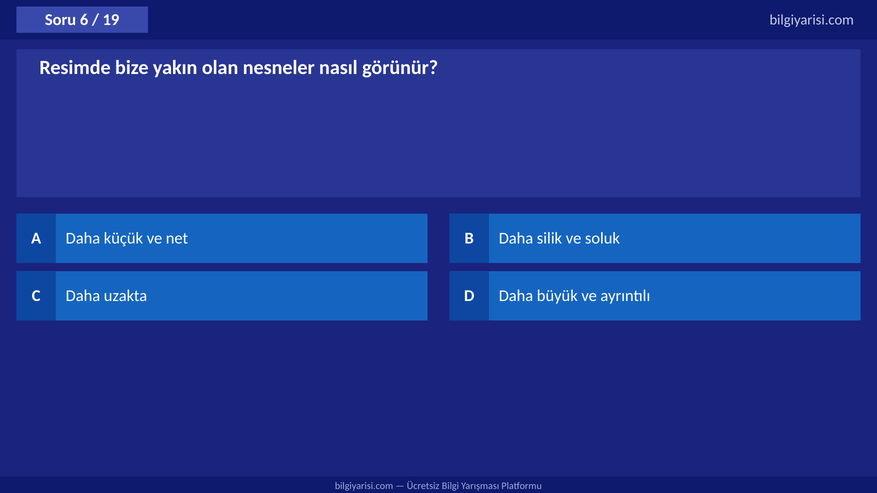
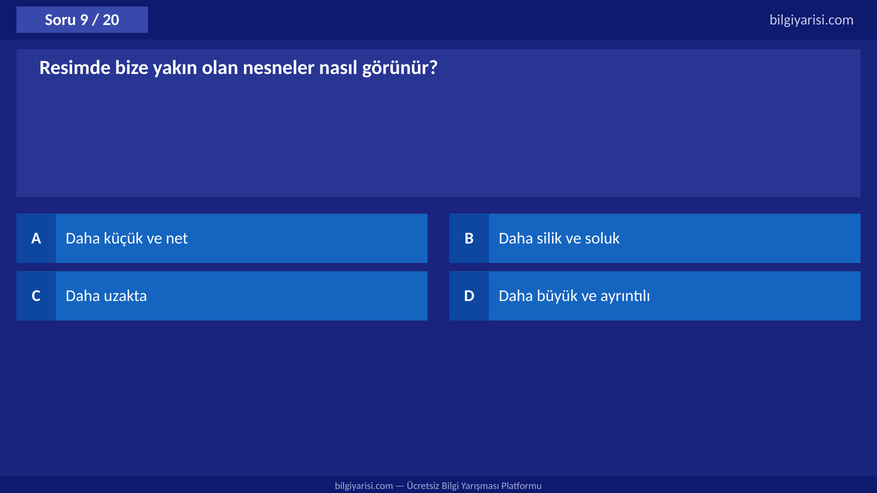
6: 6 -> 9
19: 19 -> 20
